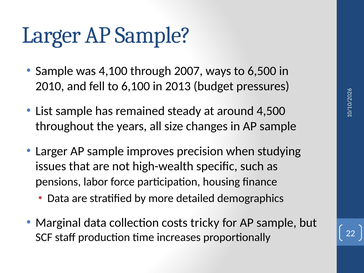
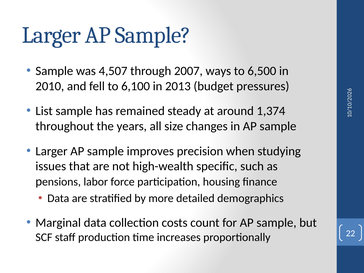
4,100: 4,100 -> 4,507
4,500: 4,500 -> 1,374
tricky: tricky -> count
